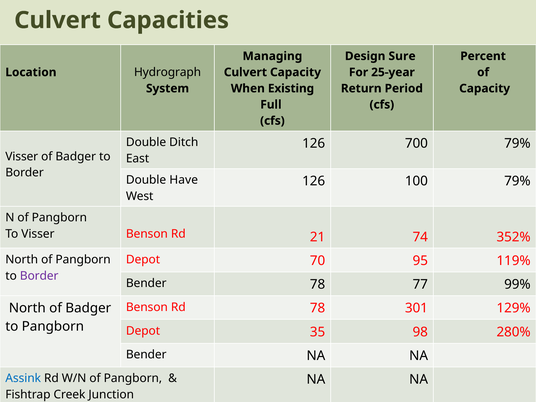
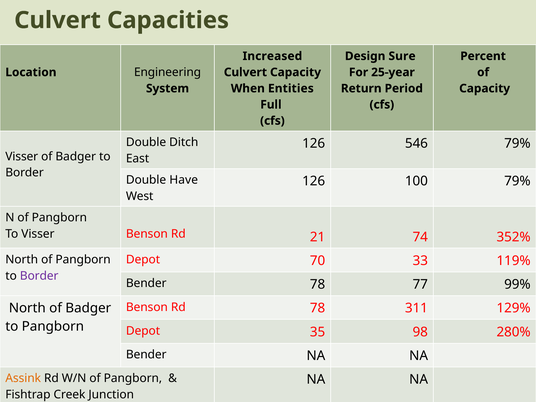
Managing: Managing -> Increased
Hydrograph: Hydrograph -> Engineering
Existing: Existing -> Entities
700: 700 -> 546
95: 95 -> 33
301: 301 -> 311
Assink colour: blue -> orange
